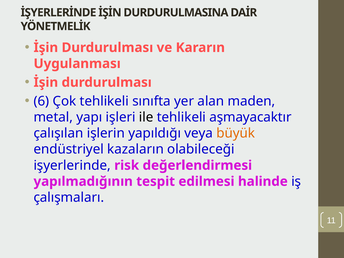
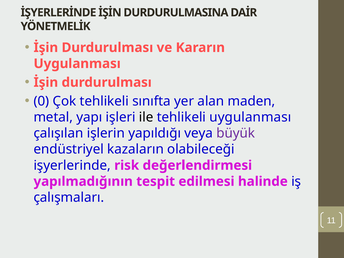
6: 6 -> 0
tehlikeli aşmayacaktır: aşmayacaktır -> uygulanması
büyük colour: orange -> purple
